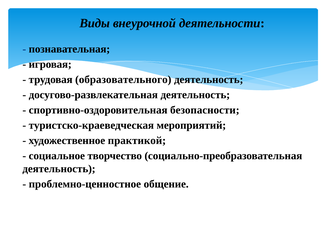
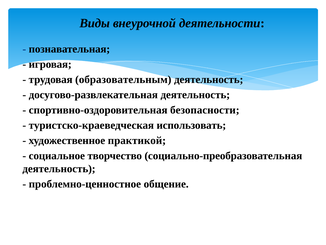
образовательного: образовательного -> образовательным
мероприятий: мероприятий -> использовать
